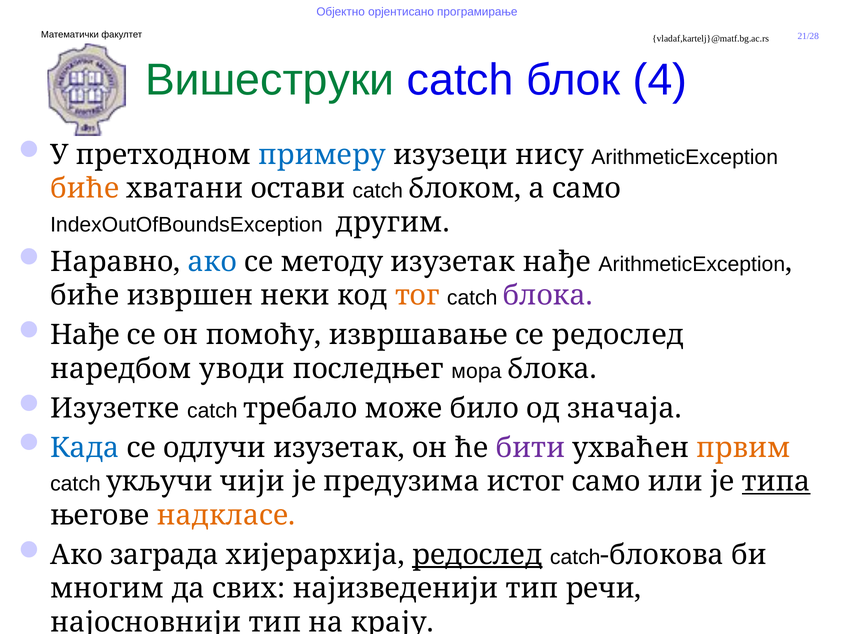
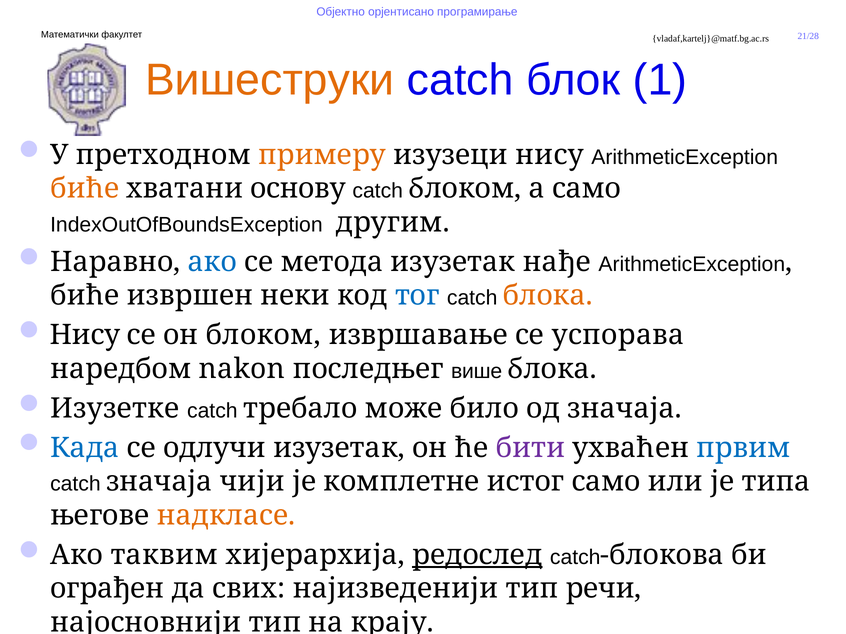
Вишеструки colour: green -> orange
4: 4 -> 1
примеру colour: blue -> orange
остави: остави -> основу
методу: методу -> метода
тог colour: orange -> blue
блока at (548, 296) colour: purple -> orange
Нађе at (85, 335): Нађе -> Нису
он помоћу: помоћу -> блоком
се редослед: редослед -> успорава
уводи: уводи -> nakon
мора: мора -> више
првим colour: orange -> blue
catch укључи: укључи -> значаја
предузима: предузима -> комплетне
типа underline: present -> none
заграда: заграда -> таквим
многим: многим -> ограђен
